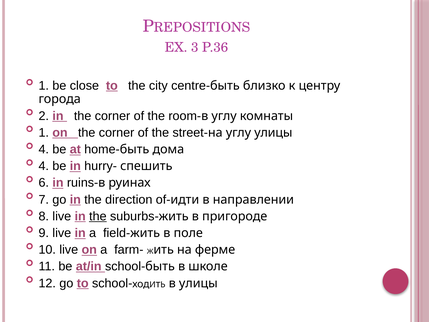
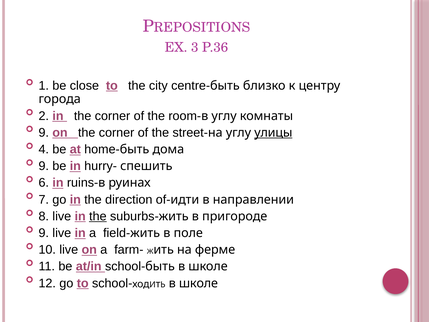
1 at (44, 133): 1 -> 9
улицы at (273, 133) underline: none -> present
4 at (44, 166): 4 -> 9
улицы at (198, 283): улицы -> школе
